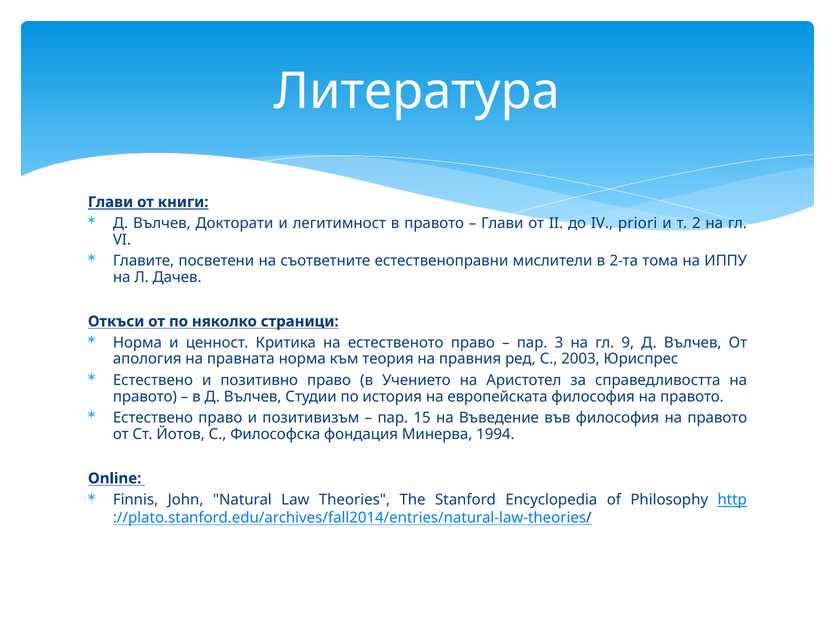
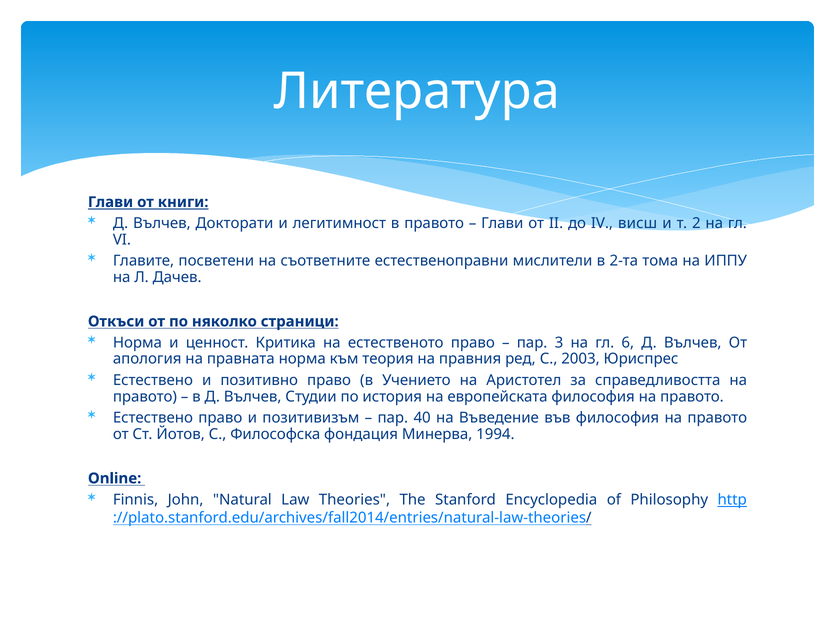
priori: priori -> висш
9: 9 -> 6
15: 15 -> 40
